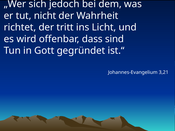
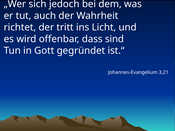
nicht: nicht -> auch
